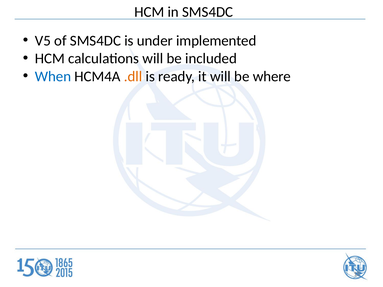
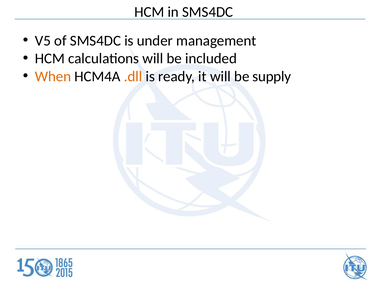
implemented: implemented -> management
When colour: blue -> orange
where: where -> supply
